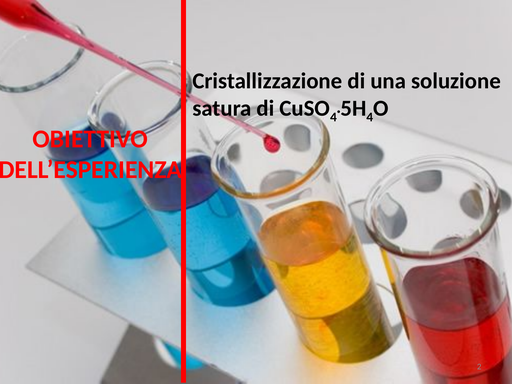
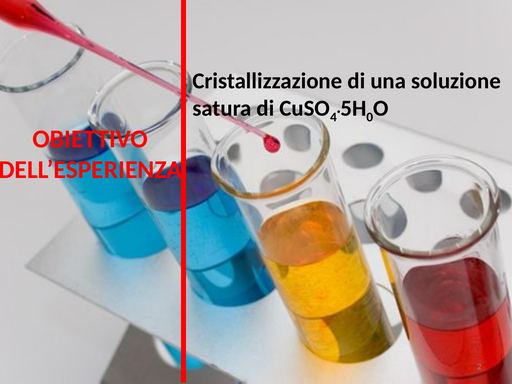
4 at (370, 117): 4 -> 0
